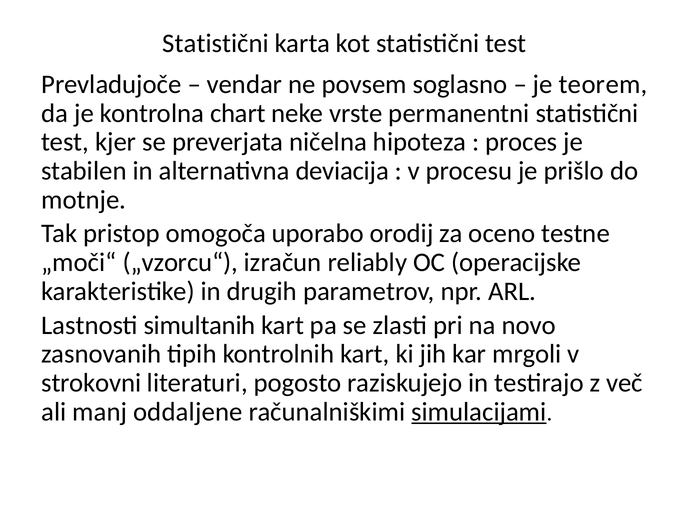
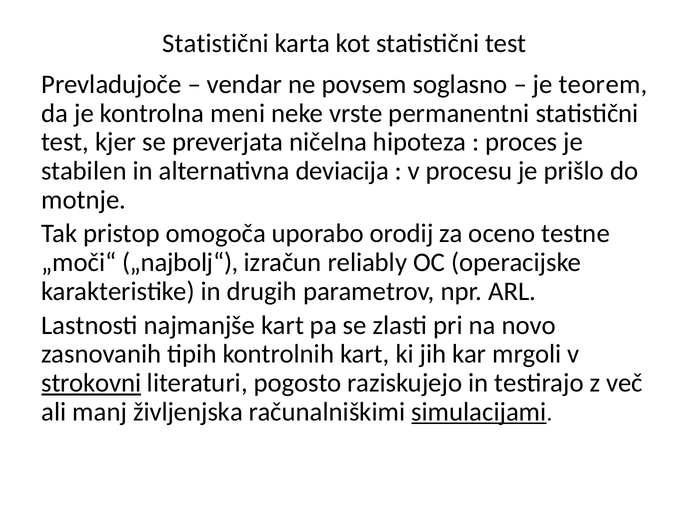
chart: chart -> meni
„vzorcu“: „vzorcu“ -> „najbolj“
simultanih: simultanih -> najmanjše
strokovni underline: none -> present
oddaljene: oddaljene -> življenjska
